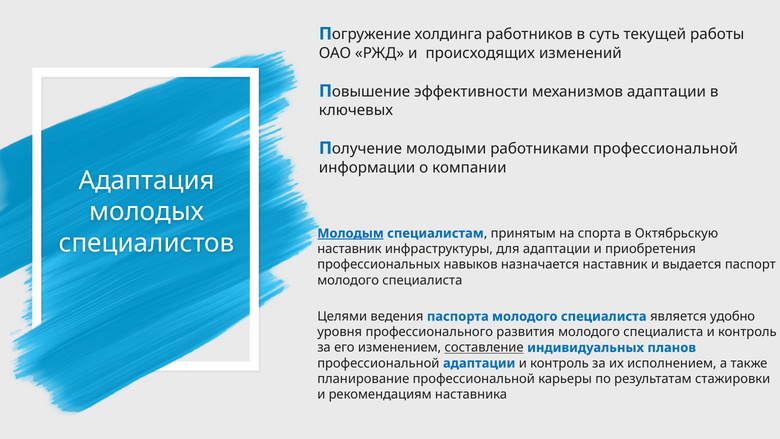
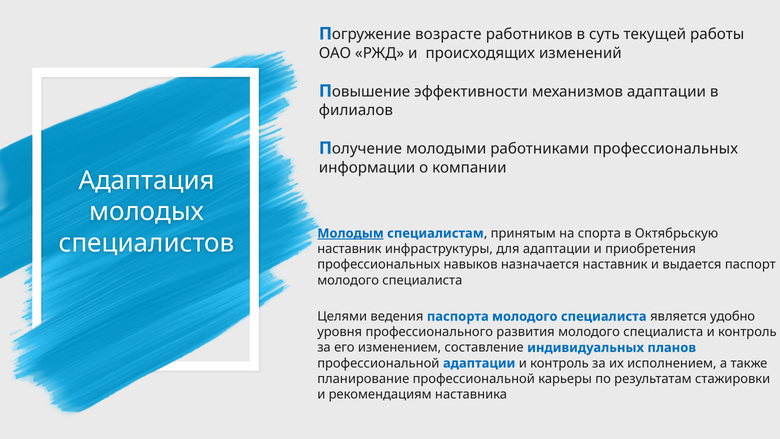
холдинга: холдинга -> возрасте
ключевых: ключевых -> филиалов
работниками профессиональной: профессиональной -> профессиональных
составление underline: present -> none
